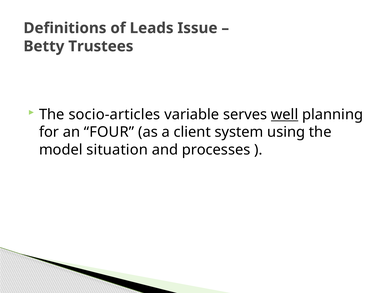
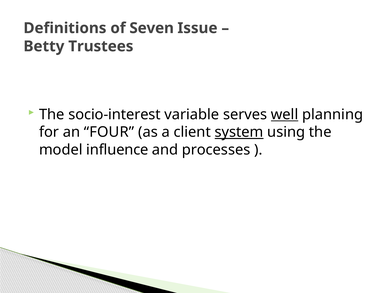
Leads: Leads -> Seven
socio-articles: socio-articles -> socio-interest
system underline: none -> present
situation: situation -> influence
